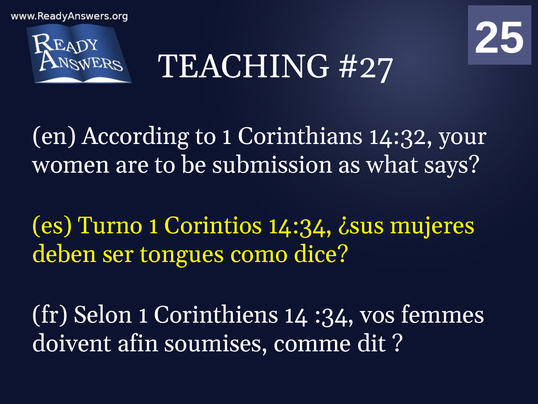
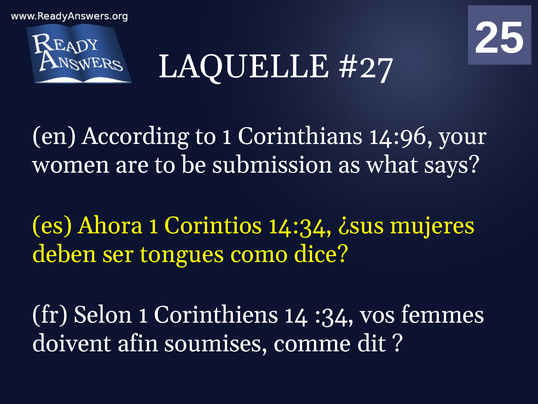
TEACHING: TEACHING -> LAQUELLE
14:32: 14:32 -> 14:96
Turno: Turno -> Ahora
